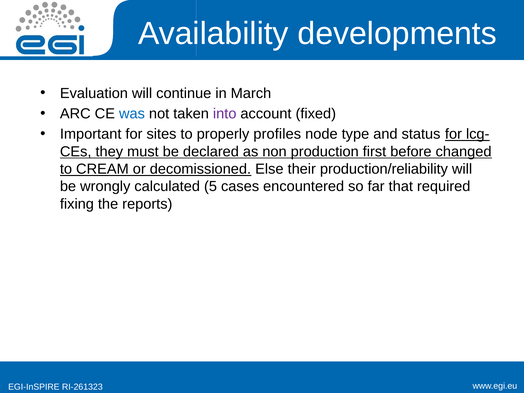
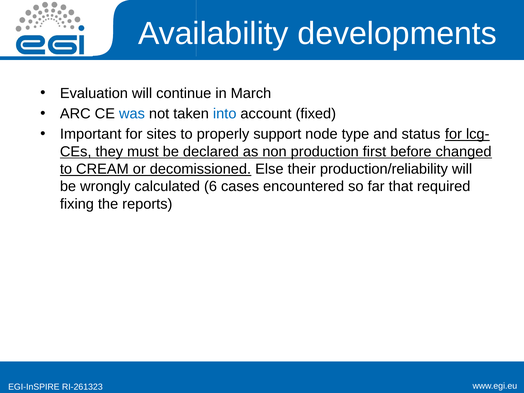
into colour: purple -> blue
profiles: profiles -> support
5: 5 -> 6
